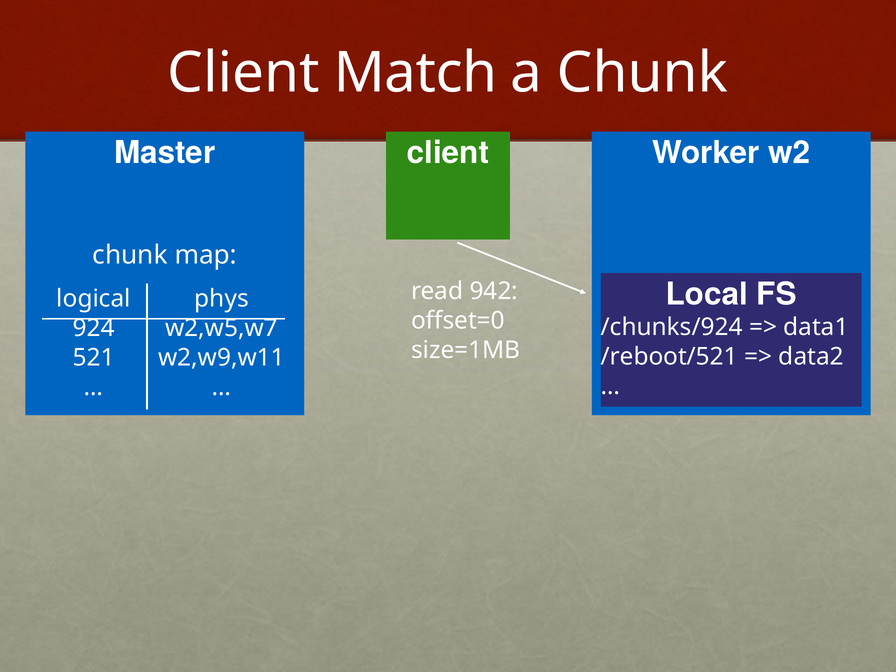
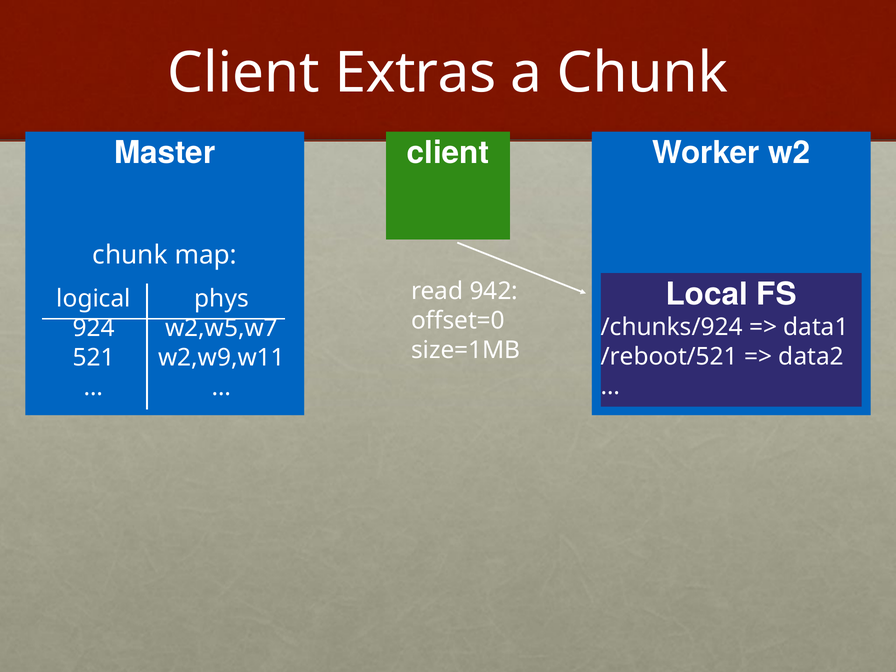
Match: Match -> Extras
